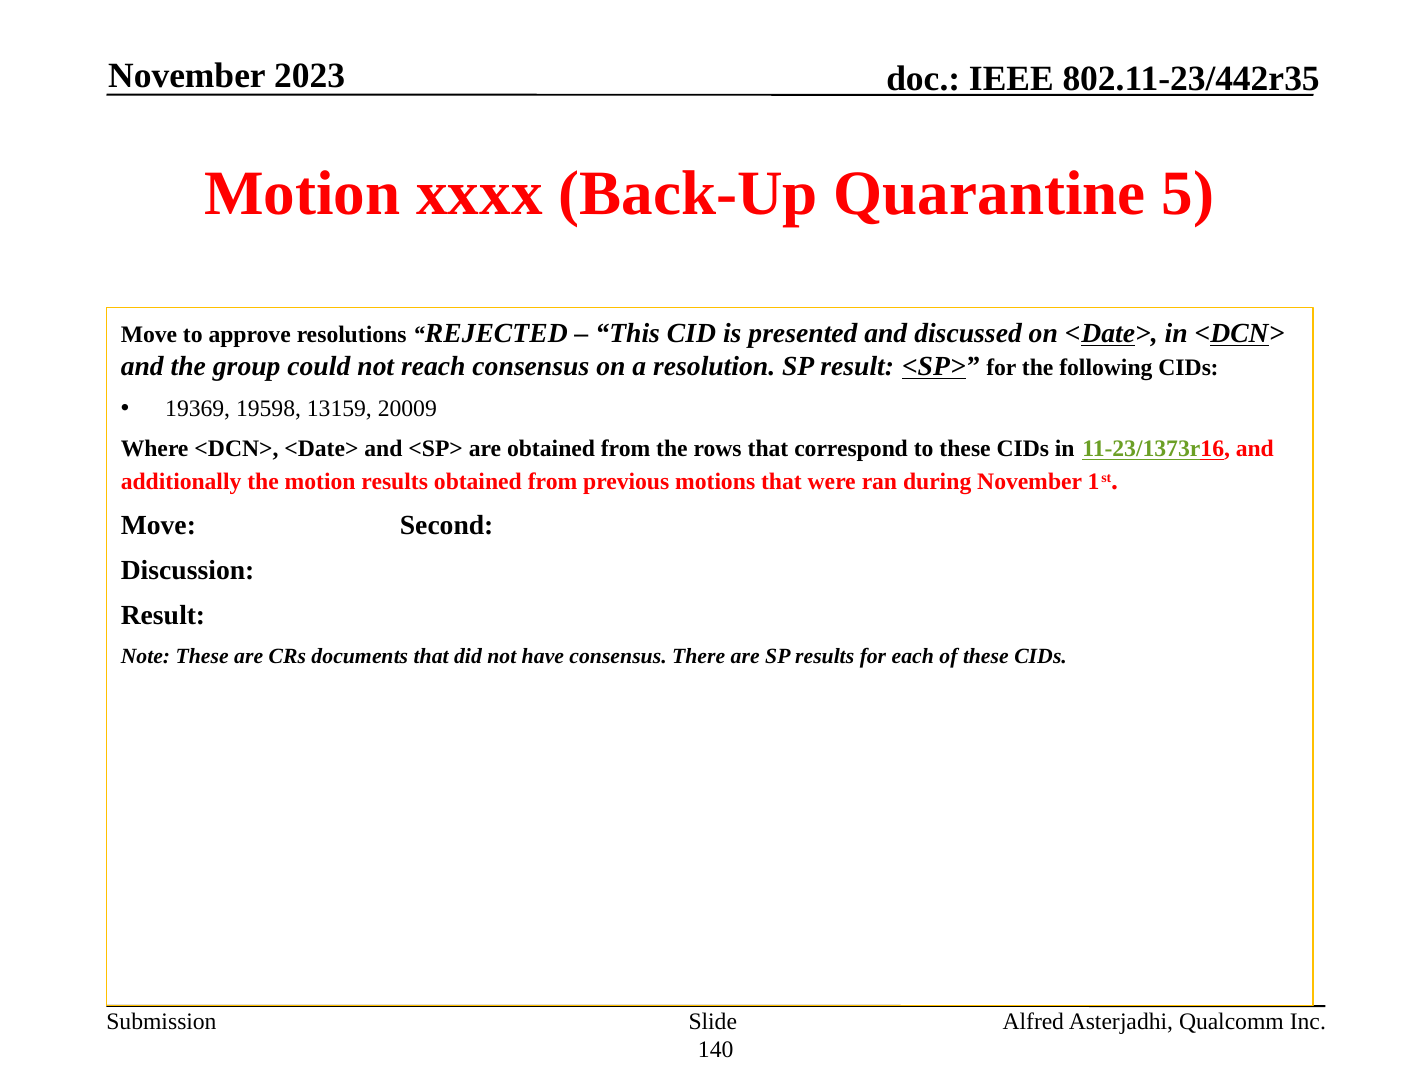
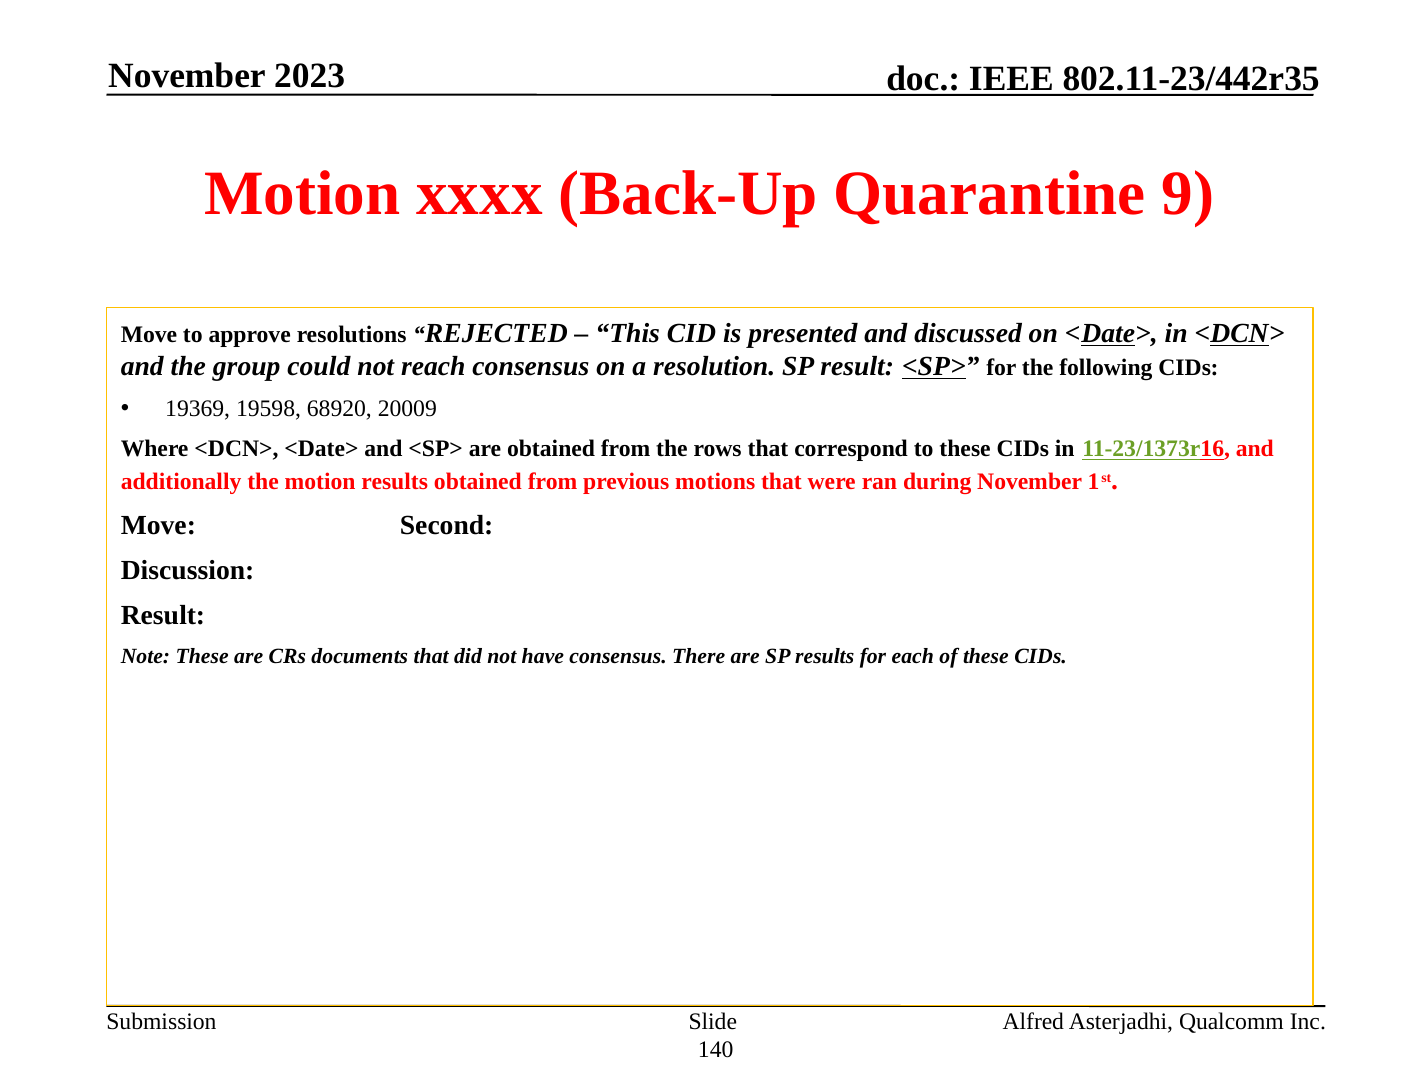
5: 5 -> 9
13159: 13159 -> 68920
